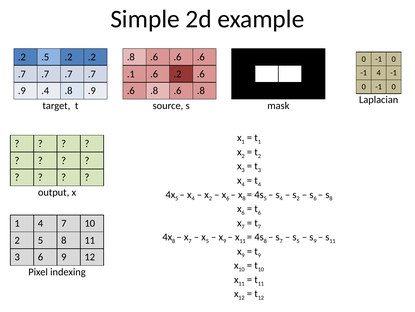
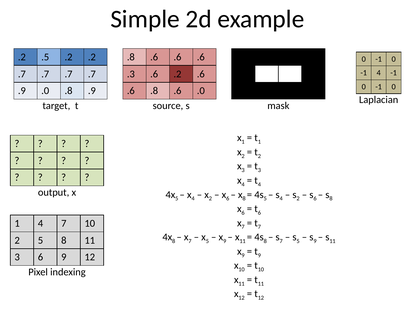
.1: .1 -> .3
.9 .4: .4 -> .0
.8 .6 .8: .8 -> .0
